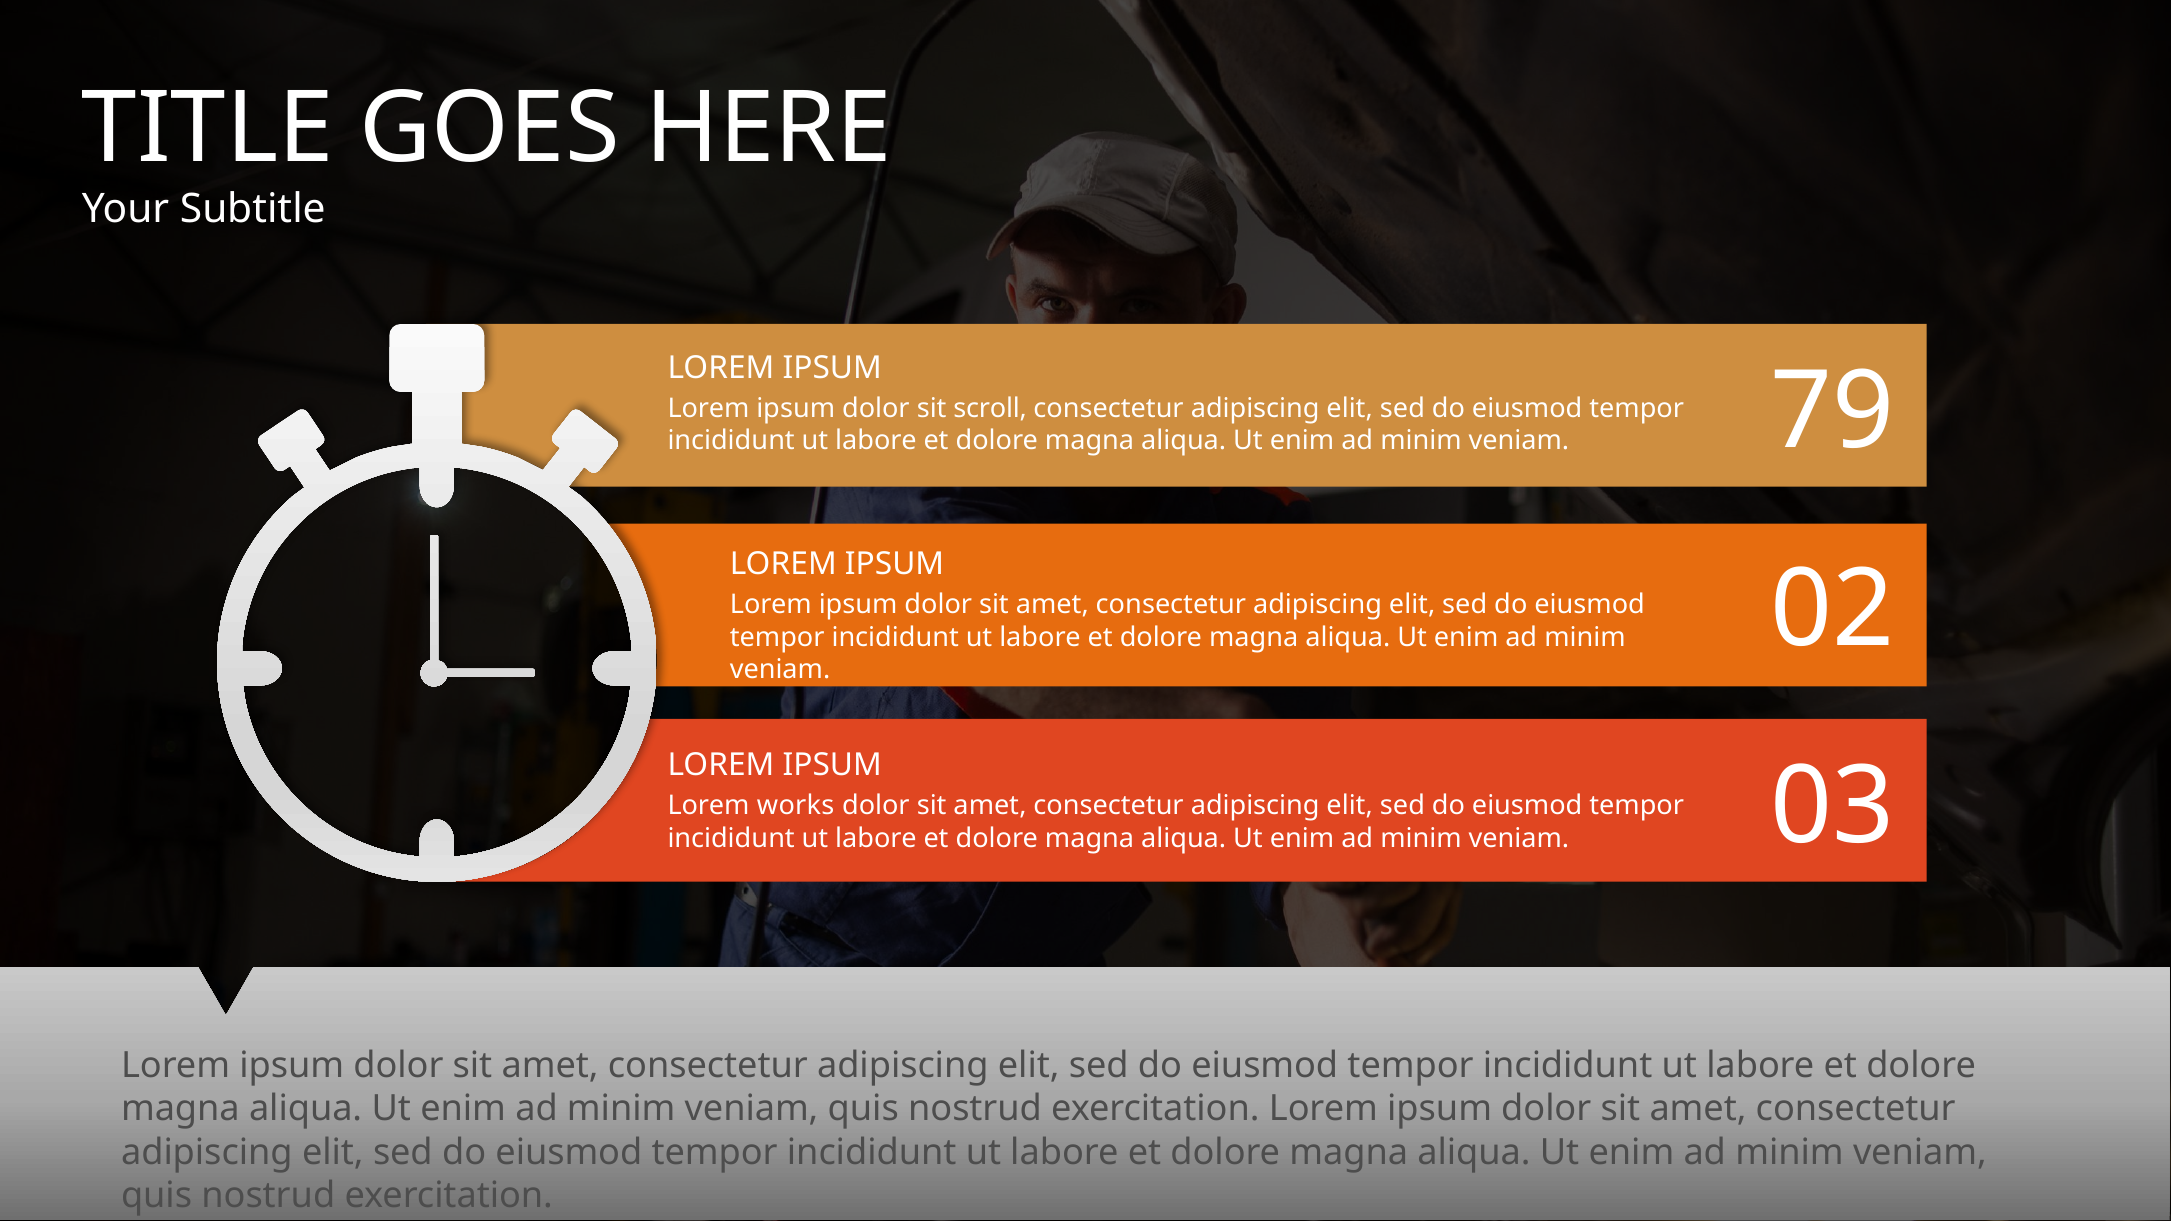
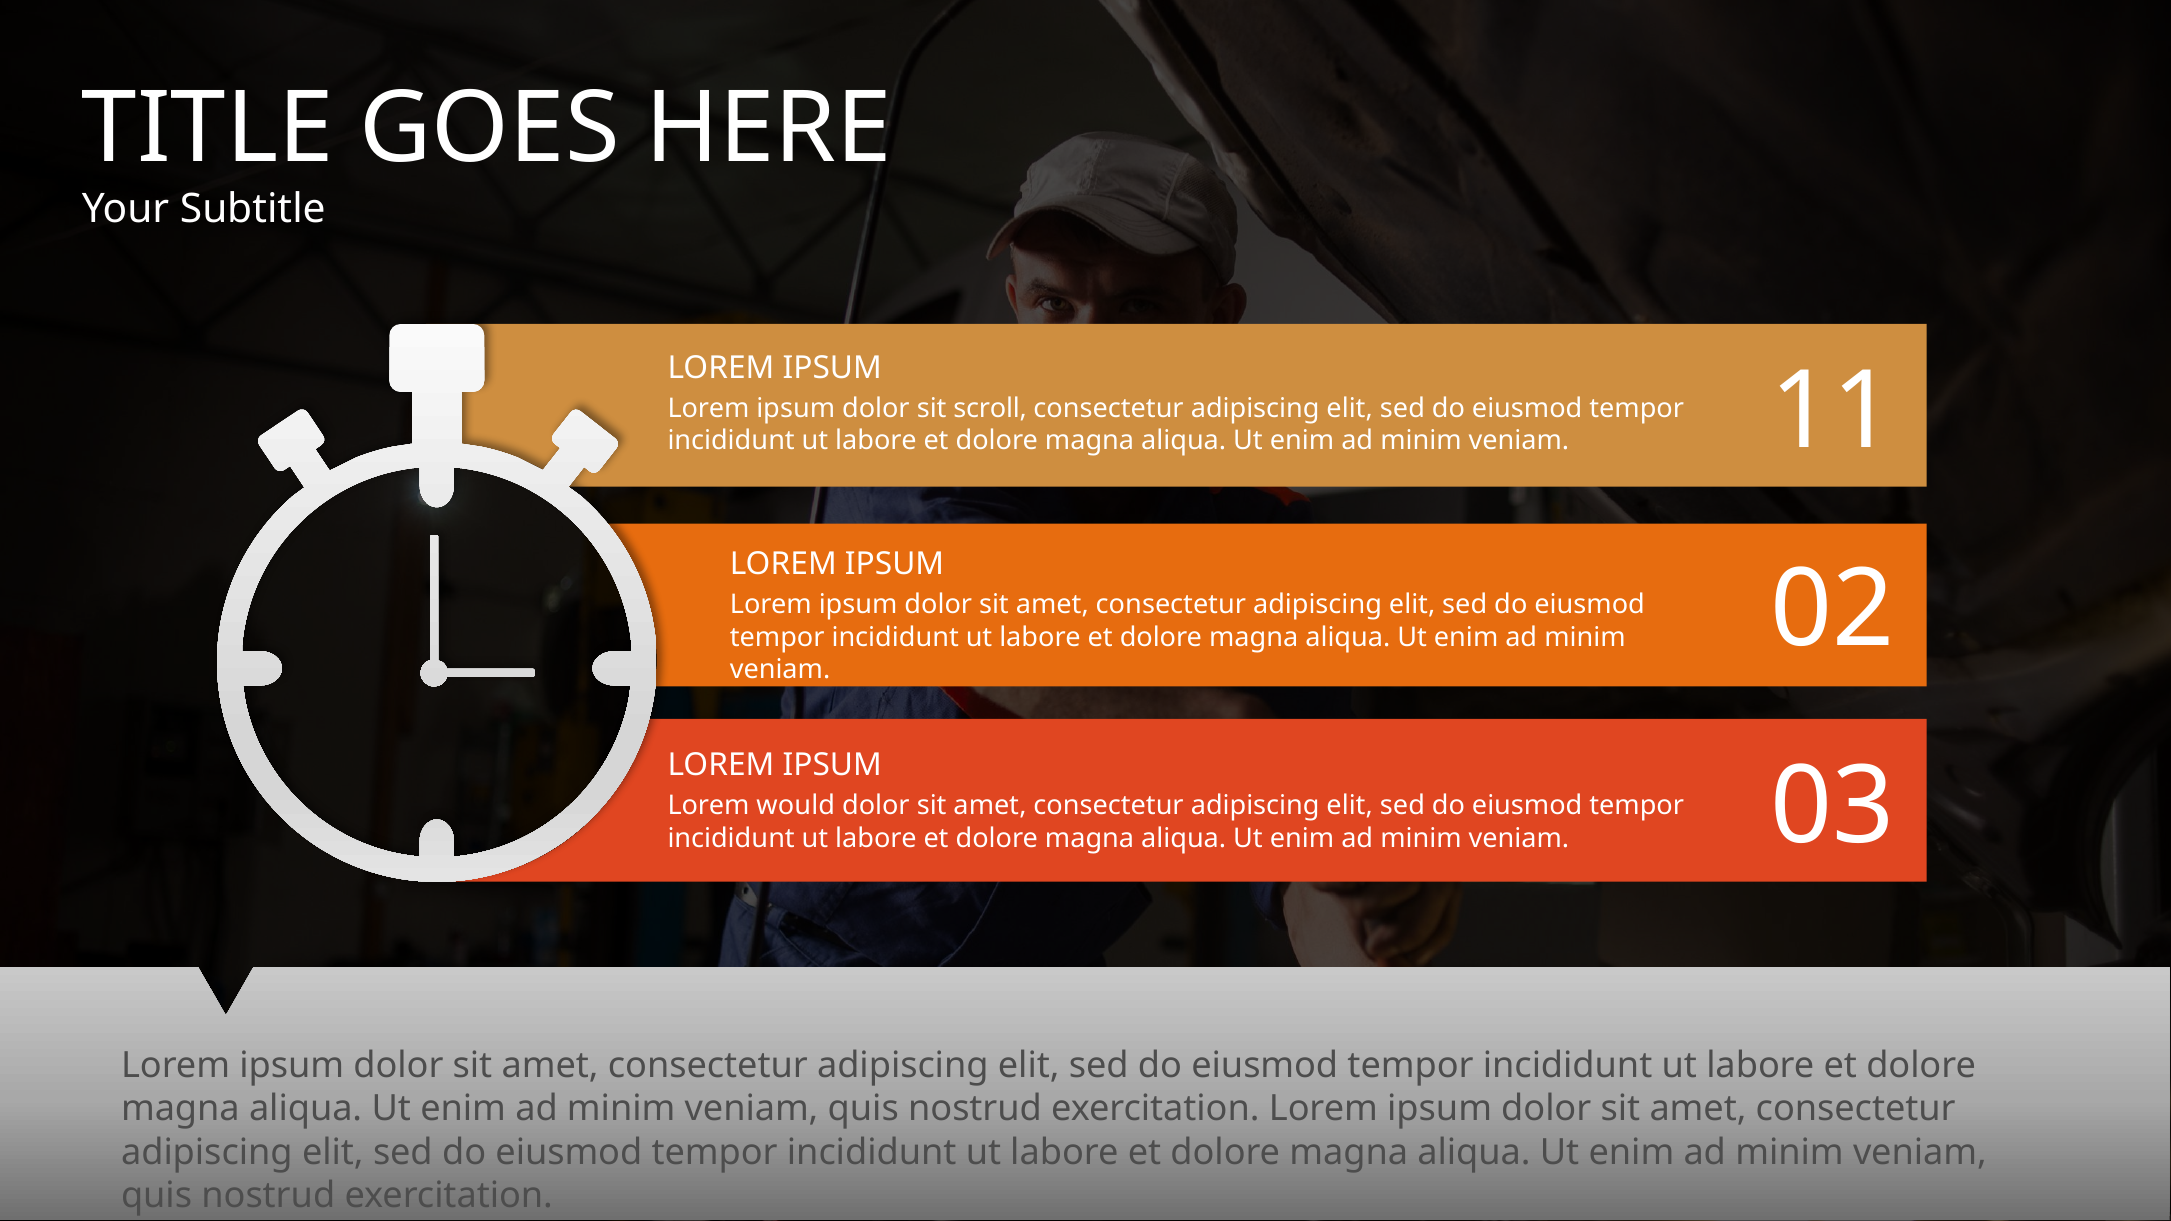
79: 79 -> 11
works: works -> would
